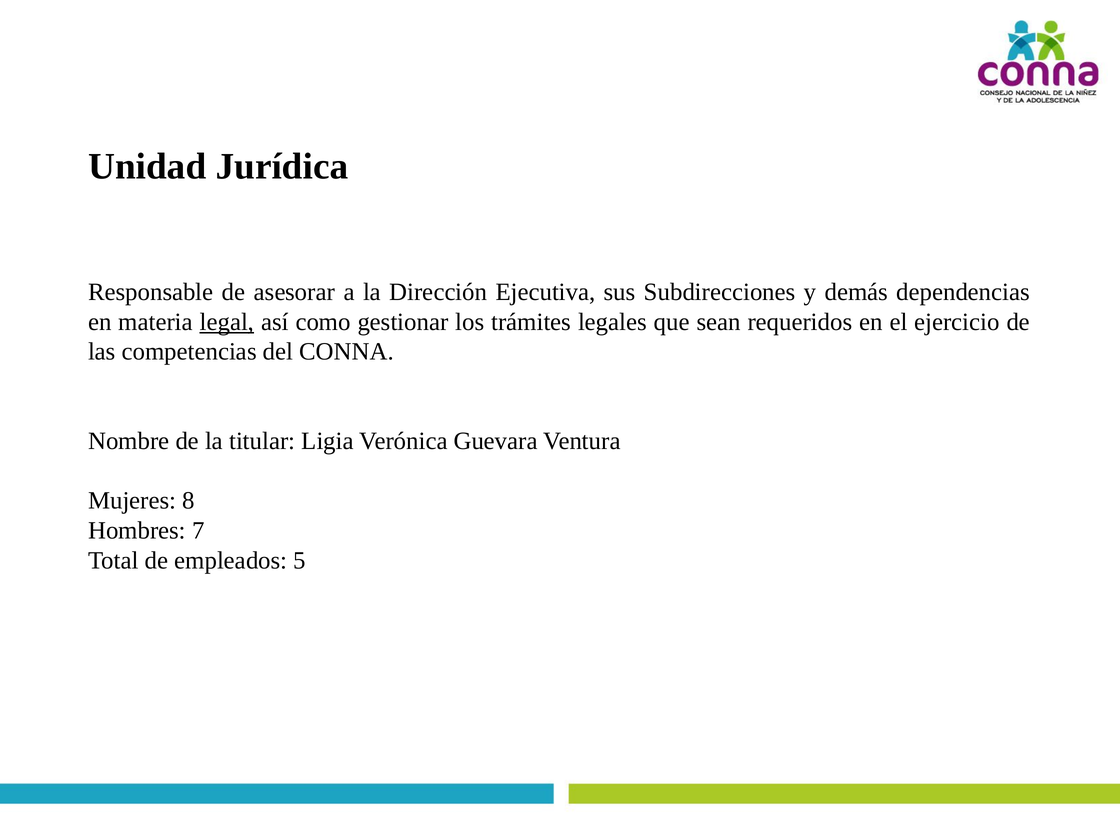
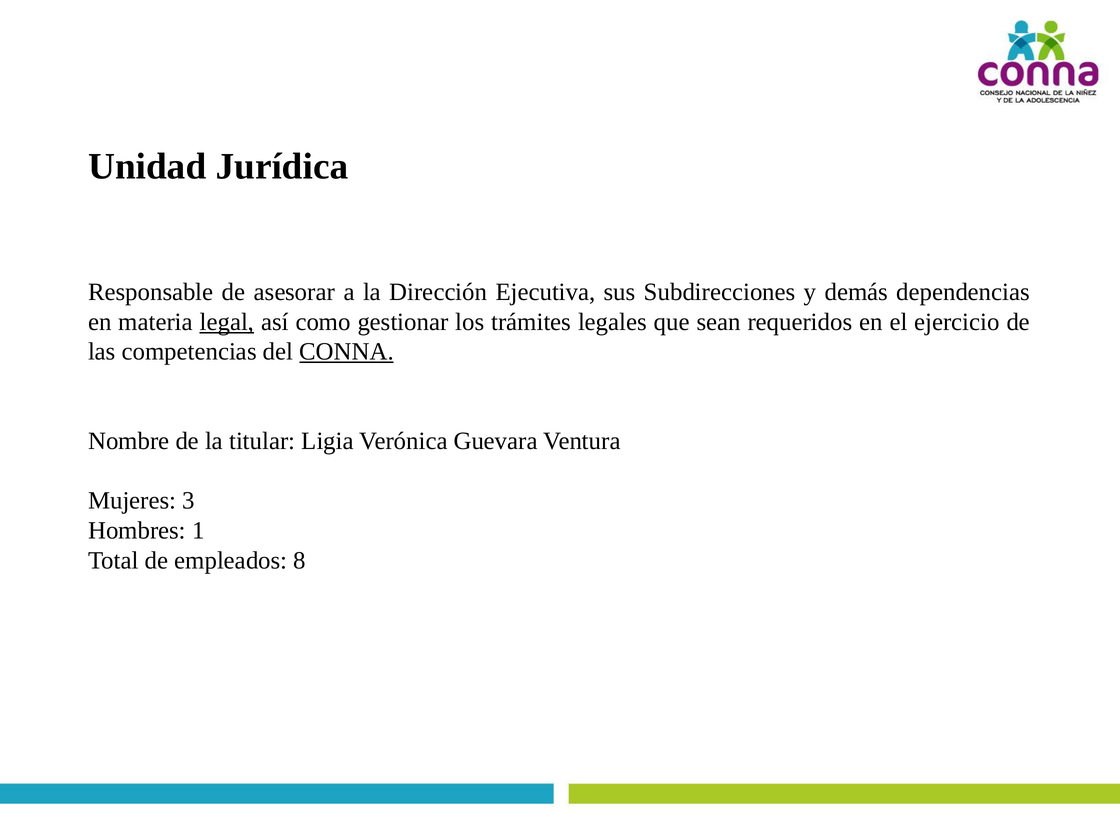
CONNA underline: none -> present
8: 8 -> 3
7: 7 -> 1
5: 5 -> 8
